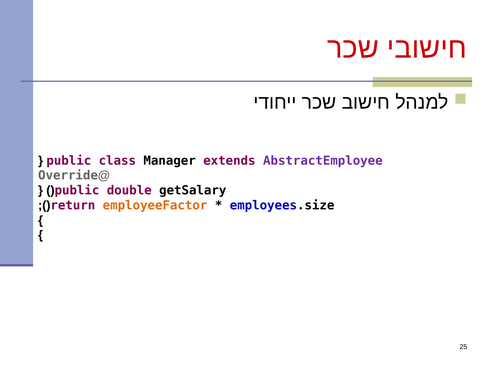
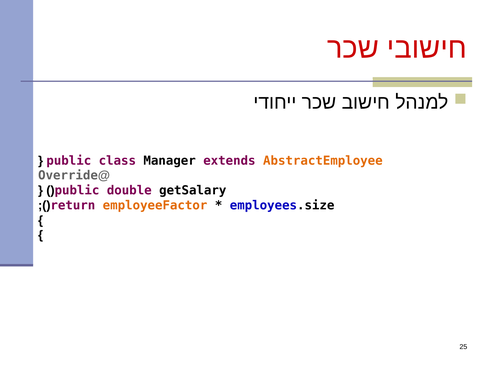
AbstractEmployee colour: purple -> orange
